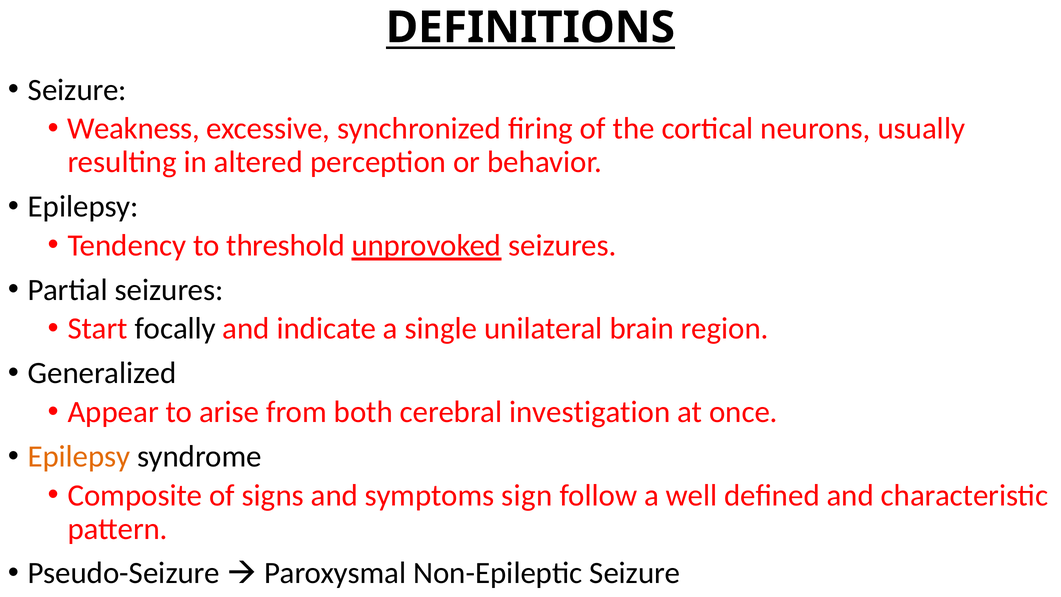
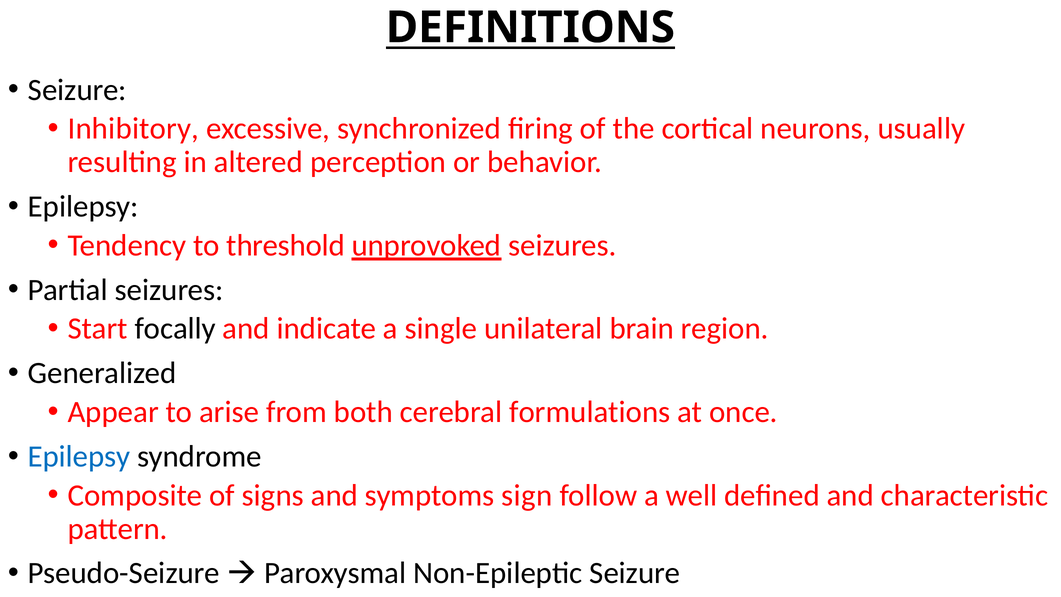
Weakness: Weakness -> Inhibitory
investigation: investigation -> formulations
Epilepsy at (79, 456) colour: orange -> blue
